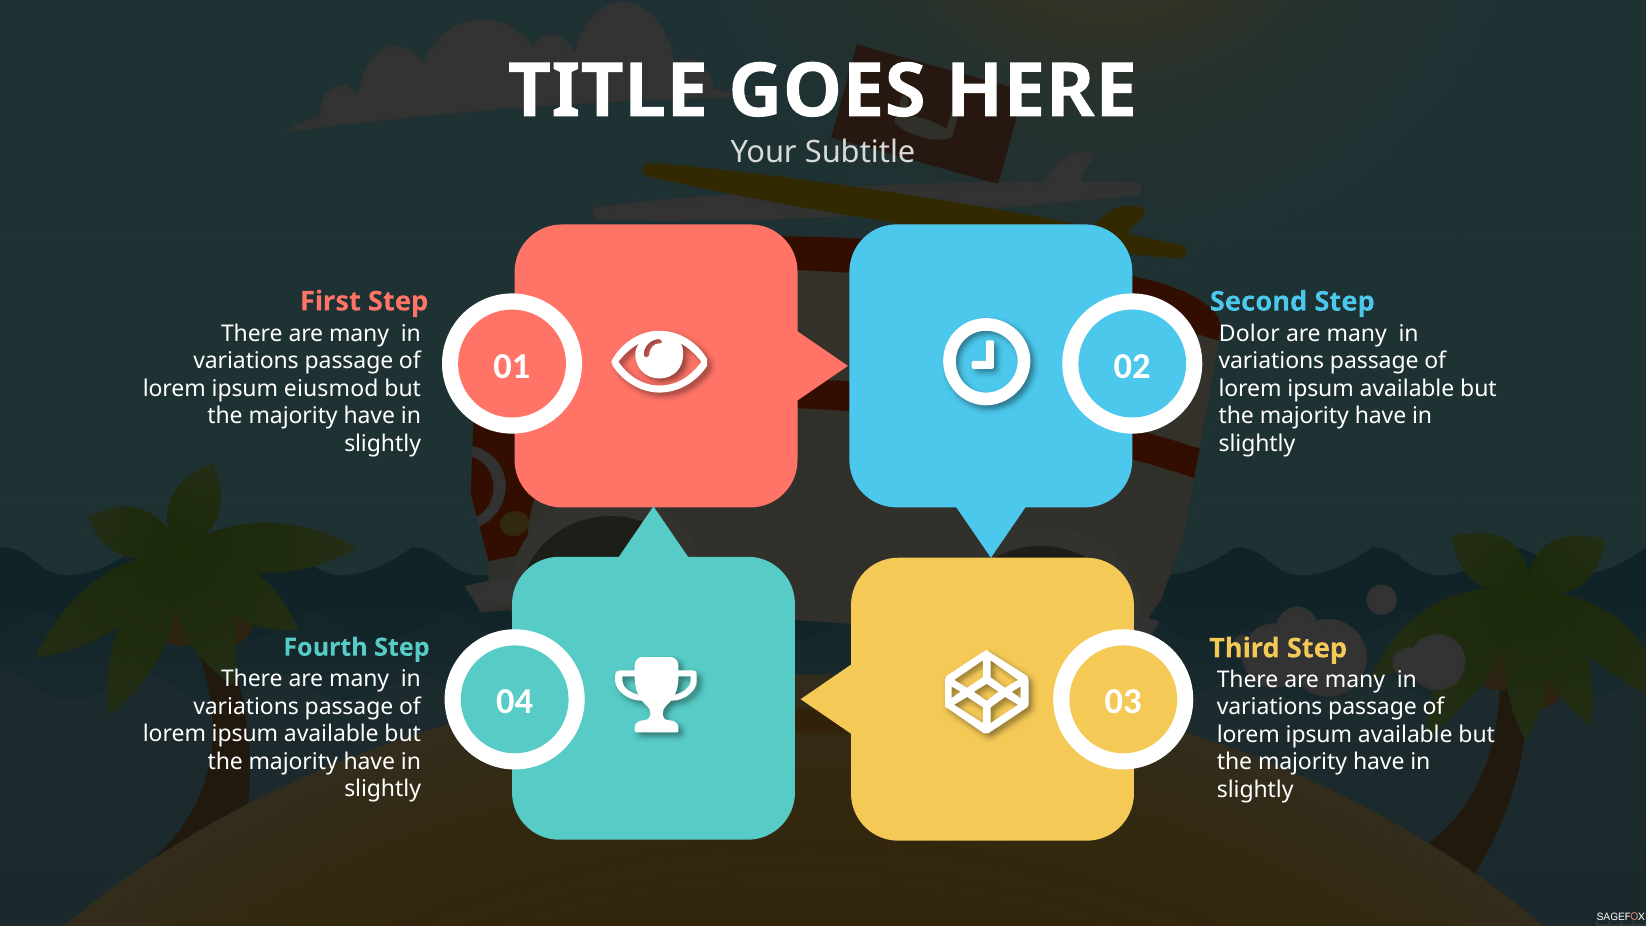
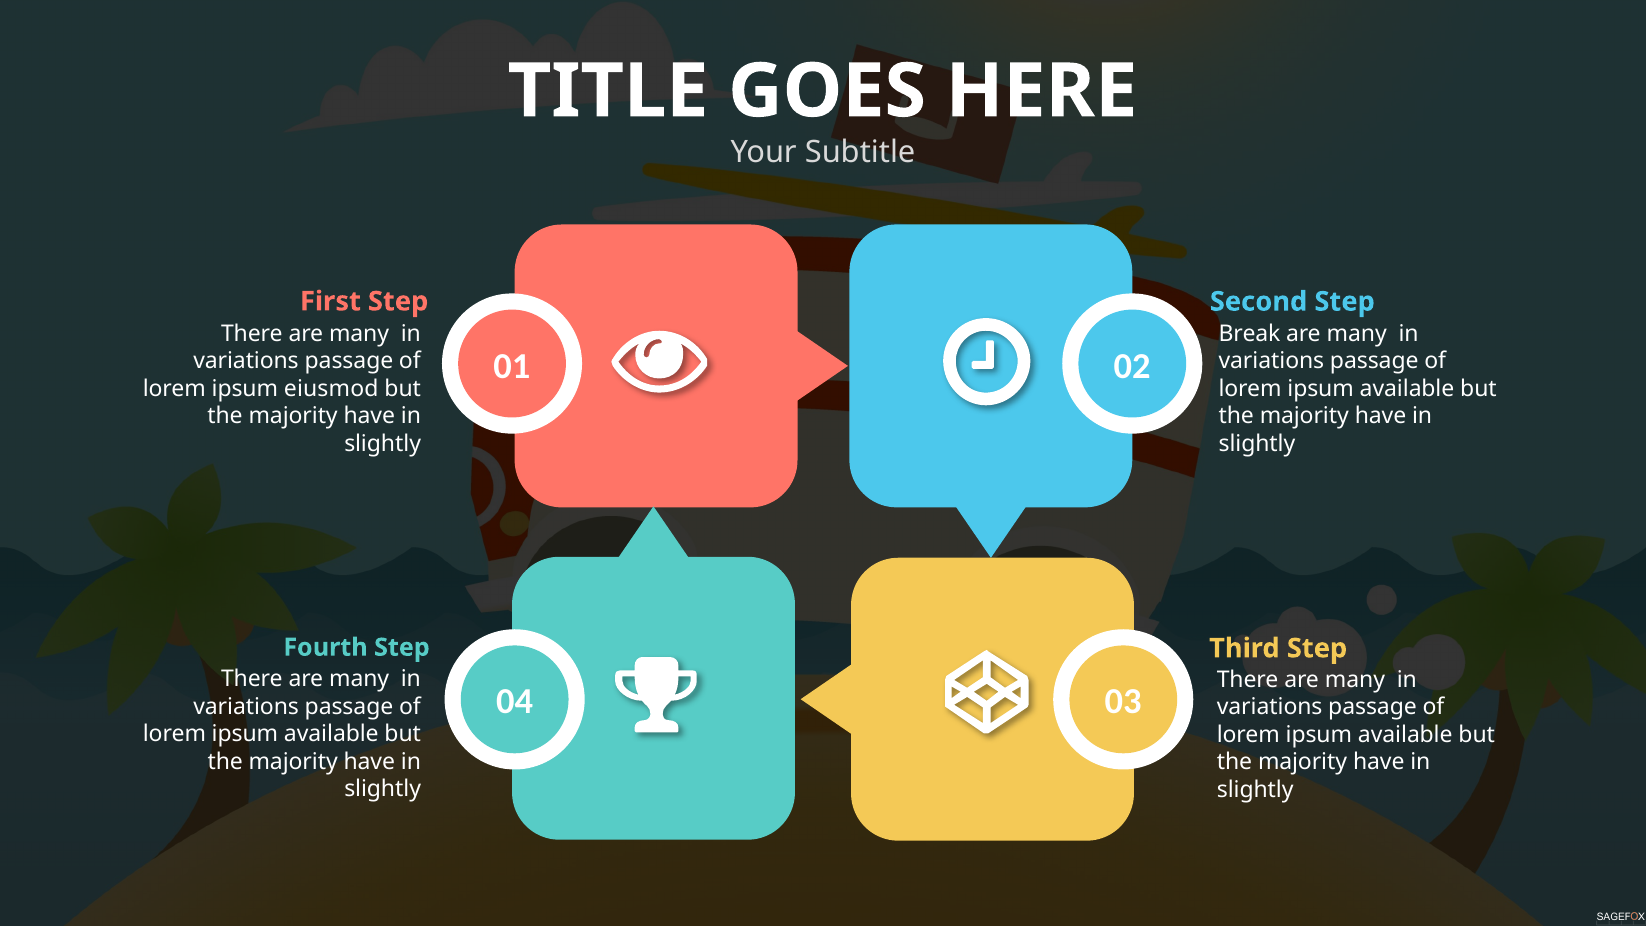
Dolor: Dolor -> Break
